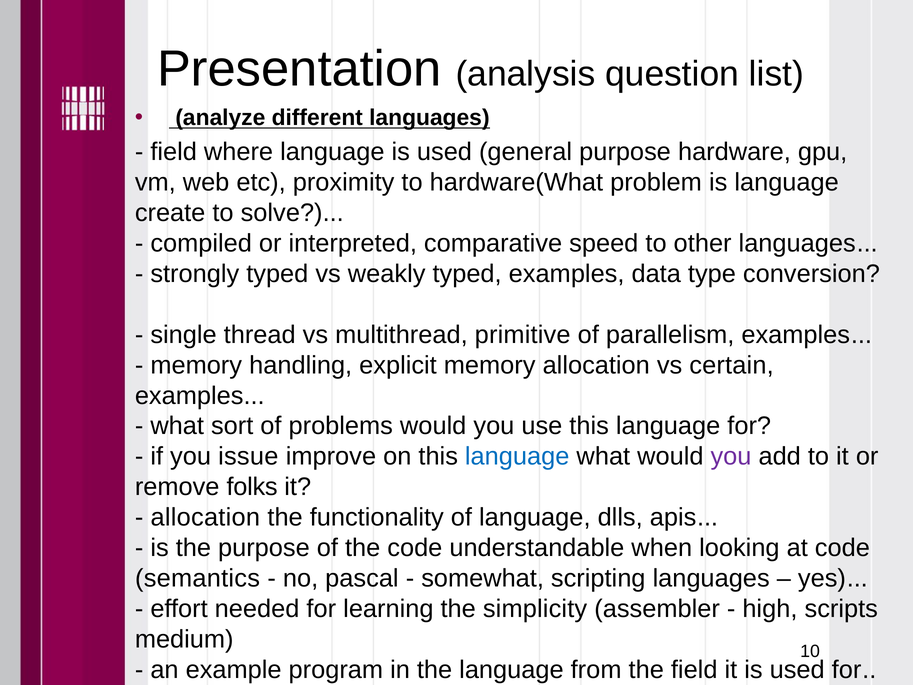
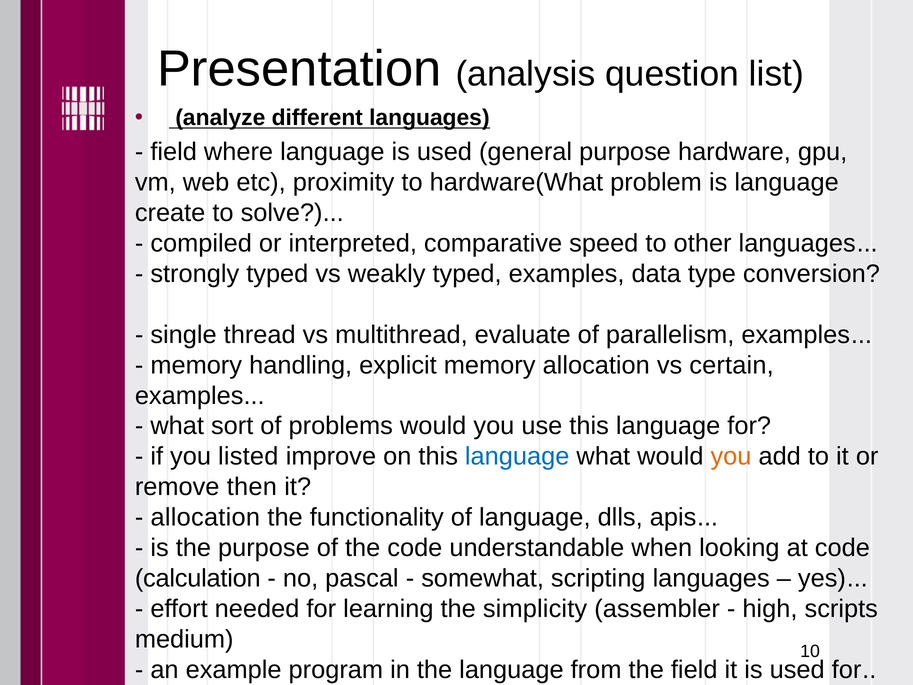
primitive: primitive -> evaluate
issue: issue -> listed
you at (731, 456) colour: purple -> orange
folks: folks -> then
semantics: semantics -> calculation
